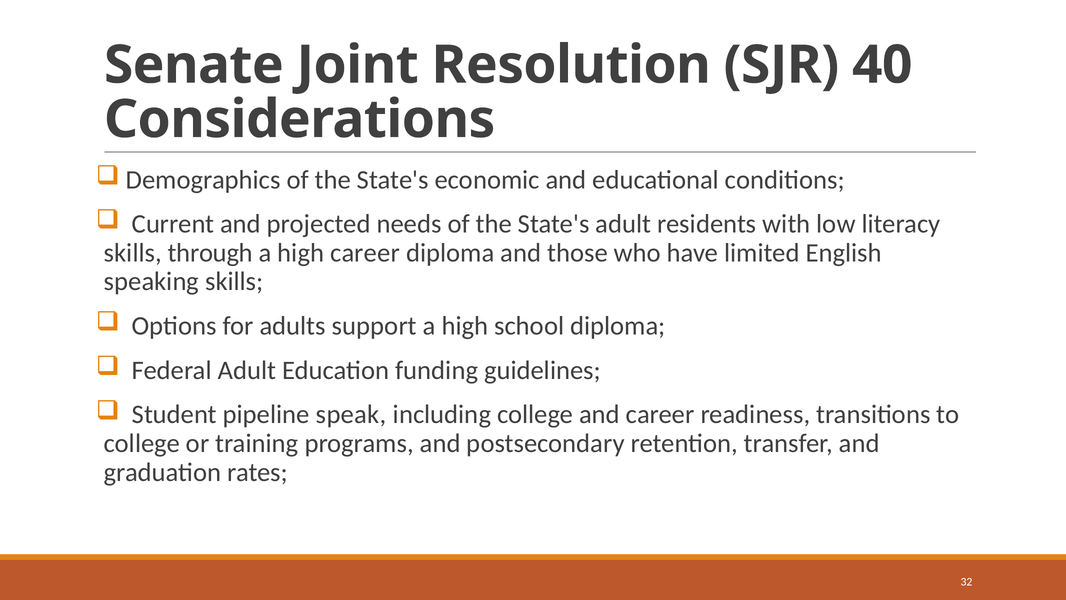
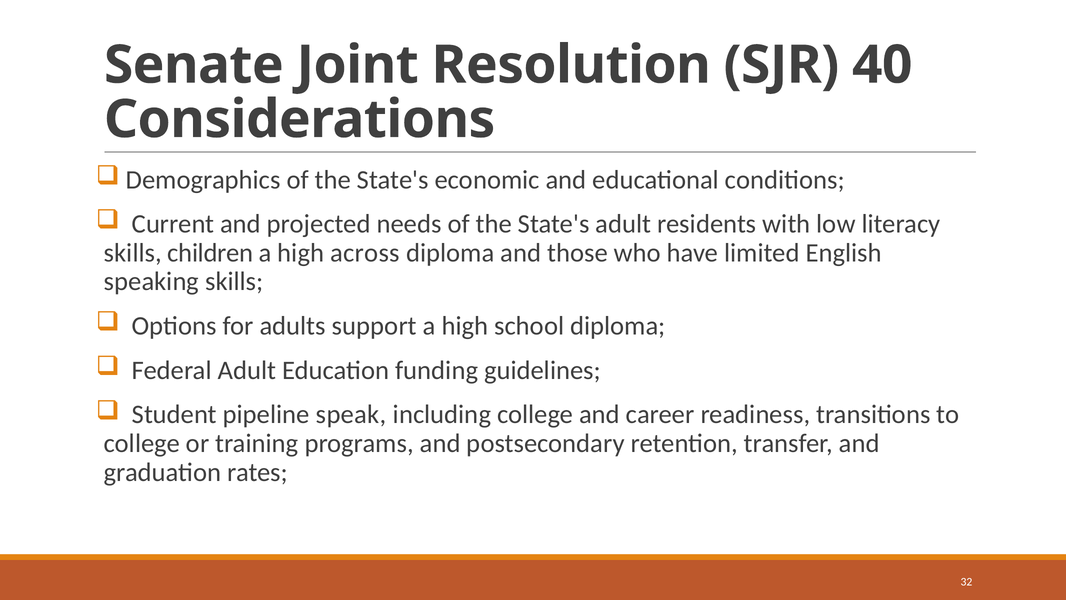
through: through -> children
high career: career -> across
